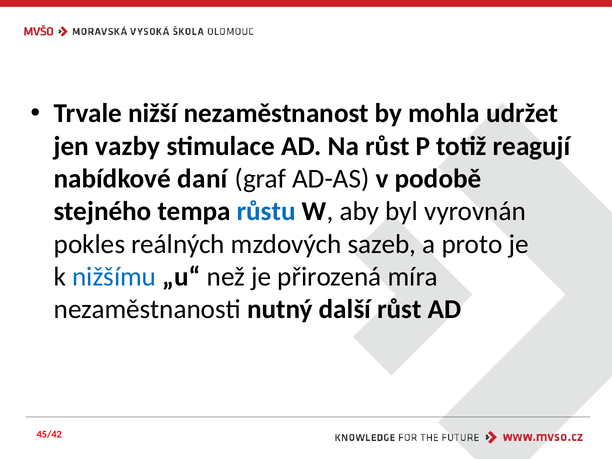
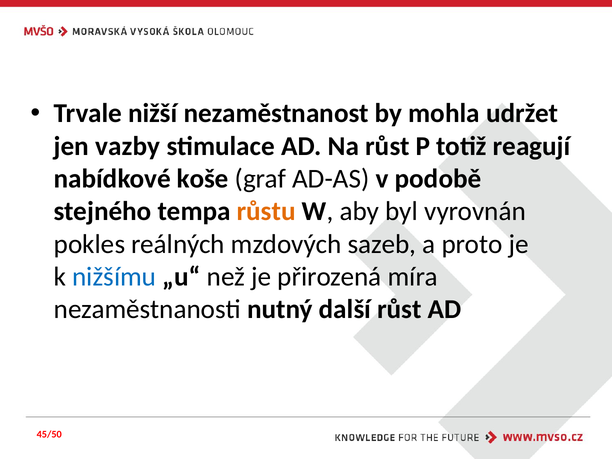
daní: daní -> koše
růstu colour: blue -> orange
45/42: 45/42 -> 45/50
